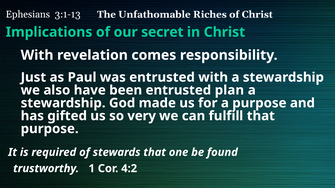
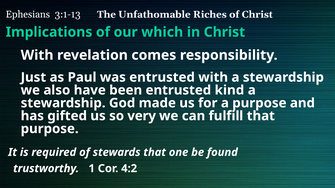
secret: secret -> which
plan: plan -> kind
